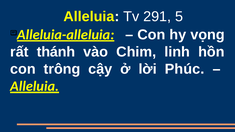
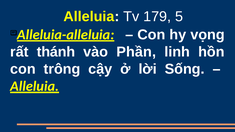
291: 291 -> 179
Chim: Chim -> Phần
Phúc: Phúc -> Sống
